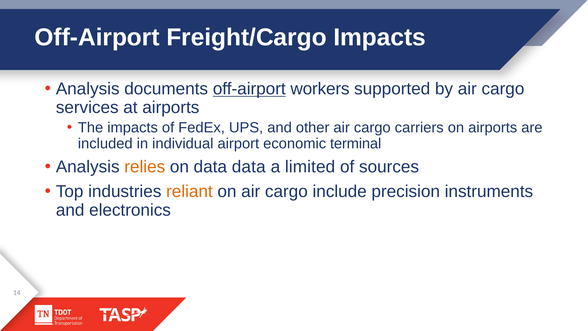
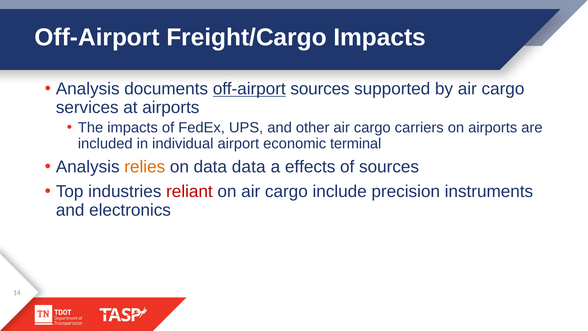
off-airport workers: workers -> sources
limited: limited -> effects
reliant colour: orange -> red
